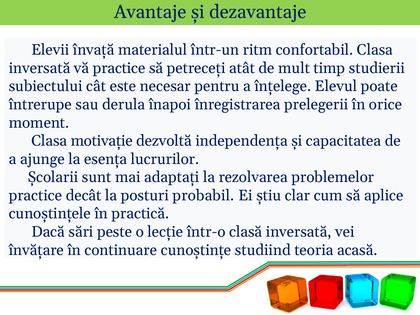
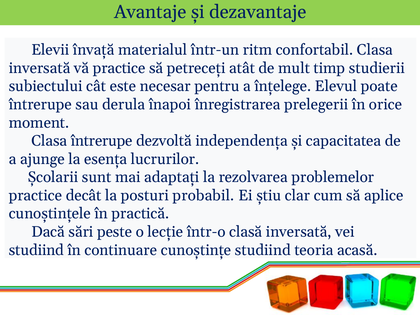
Clasa motivație: motivație -> întrerupe
învățare at (36, 250): învățare -> studiind
